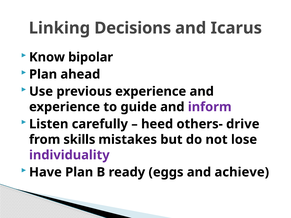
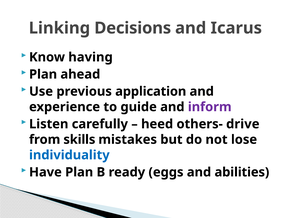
bipolar: bipolar -> having
previous experience: experience -> application
individuality colour: purple -> blue
achieve: achieve -> abilities
